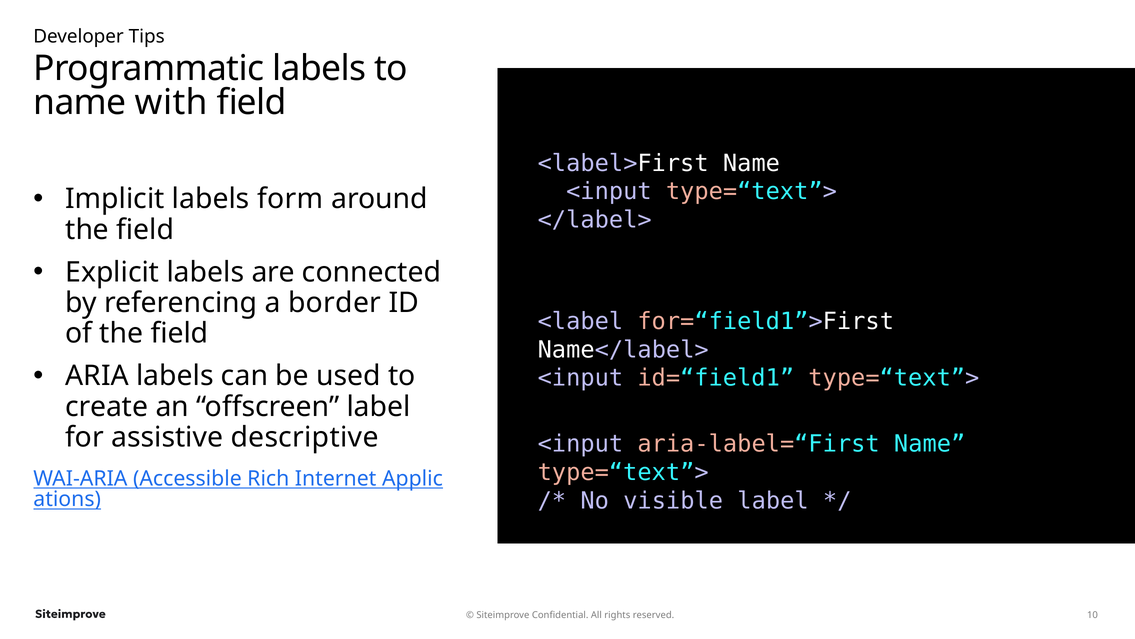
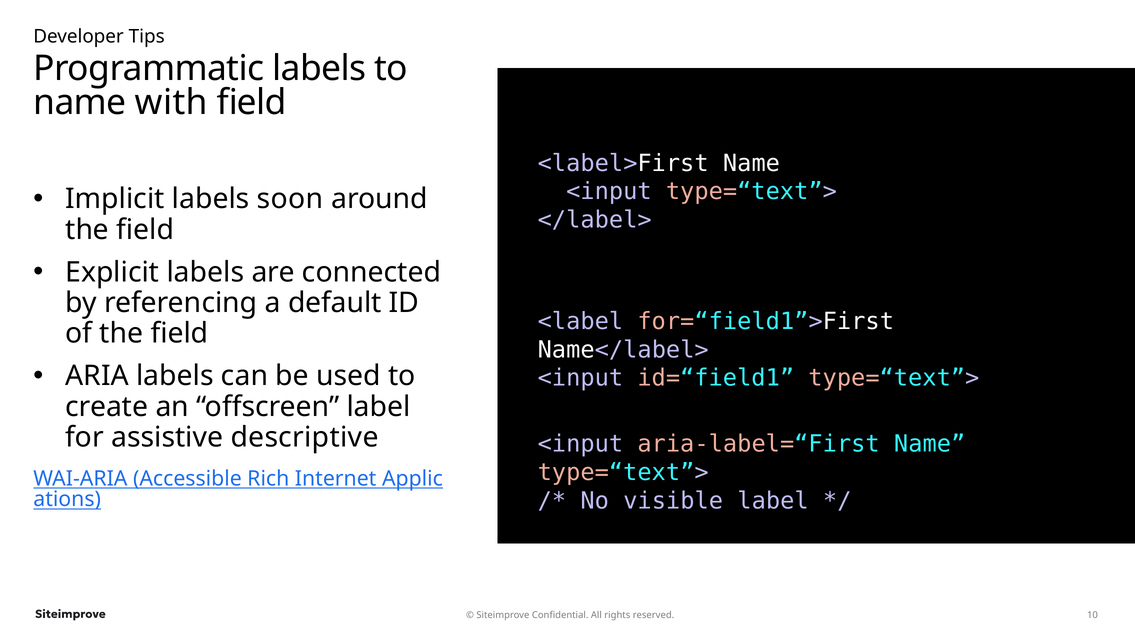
form: form -> soon
border: border -> default
